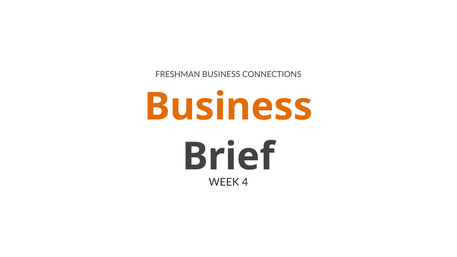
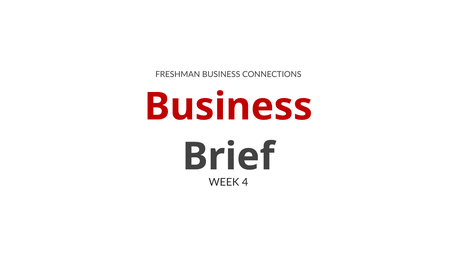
Business at (228, 107) colour: orange -> red
